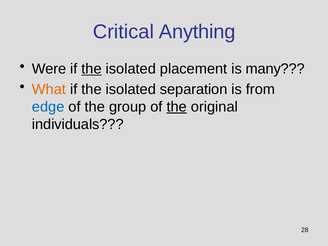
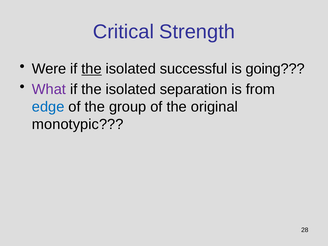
Anything: Anything -> Strength
placement: placement -> successful
many: many -> going
What colour: orange -> purple
the at (177, 107) underline: present -> none
individuals: individuals -> monotypic
